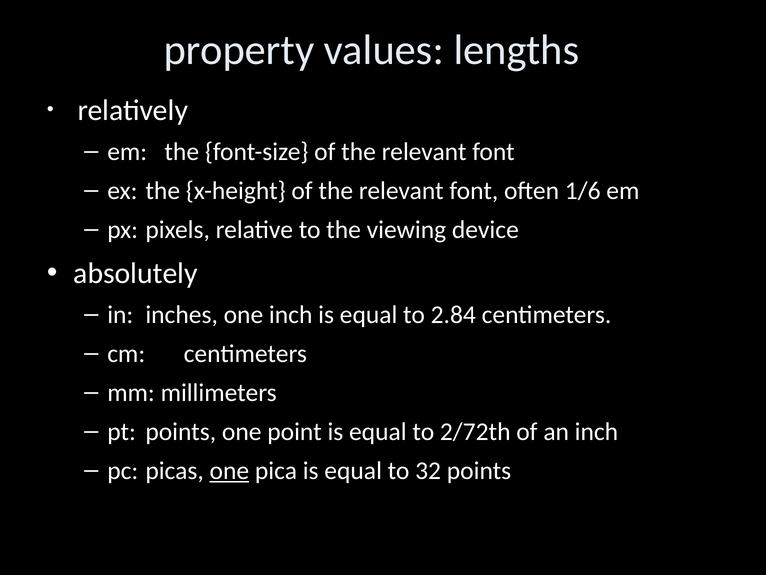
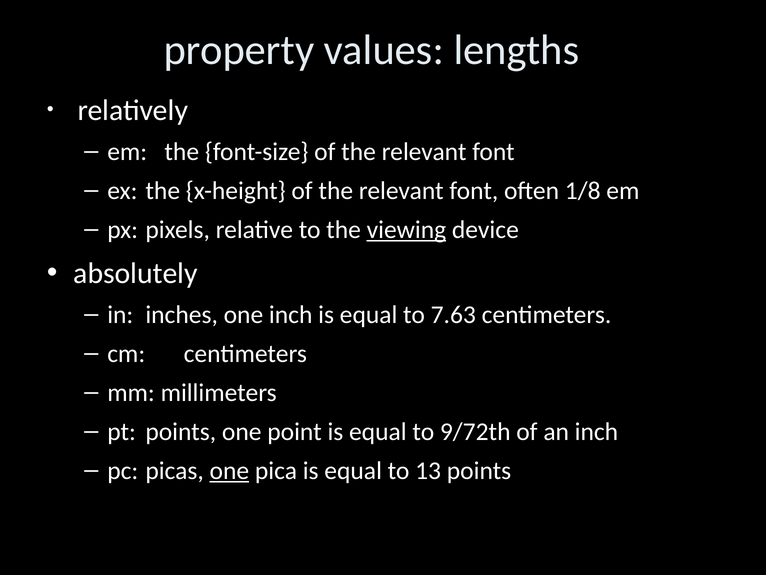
1/6: 1/6 -> 1/8
viewing underline: none -> present
2.84: 2.84 -> 7.63
2/72th: 2/72th -> 9/72th
32: 32 -> 13
